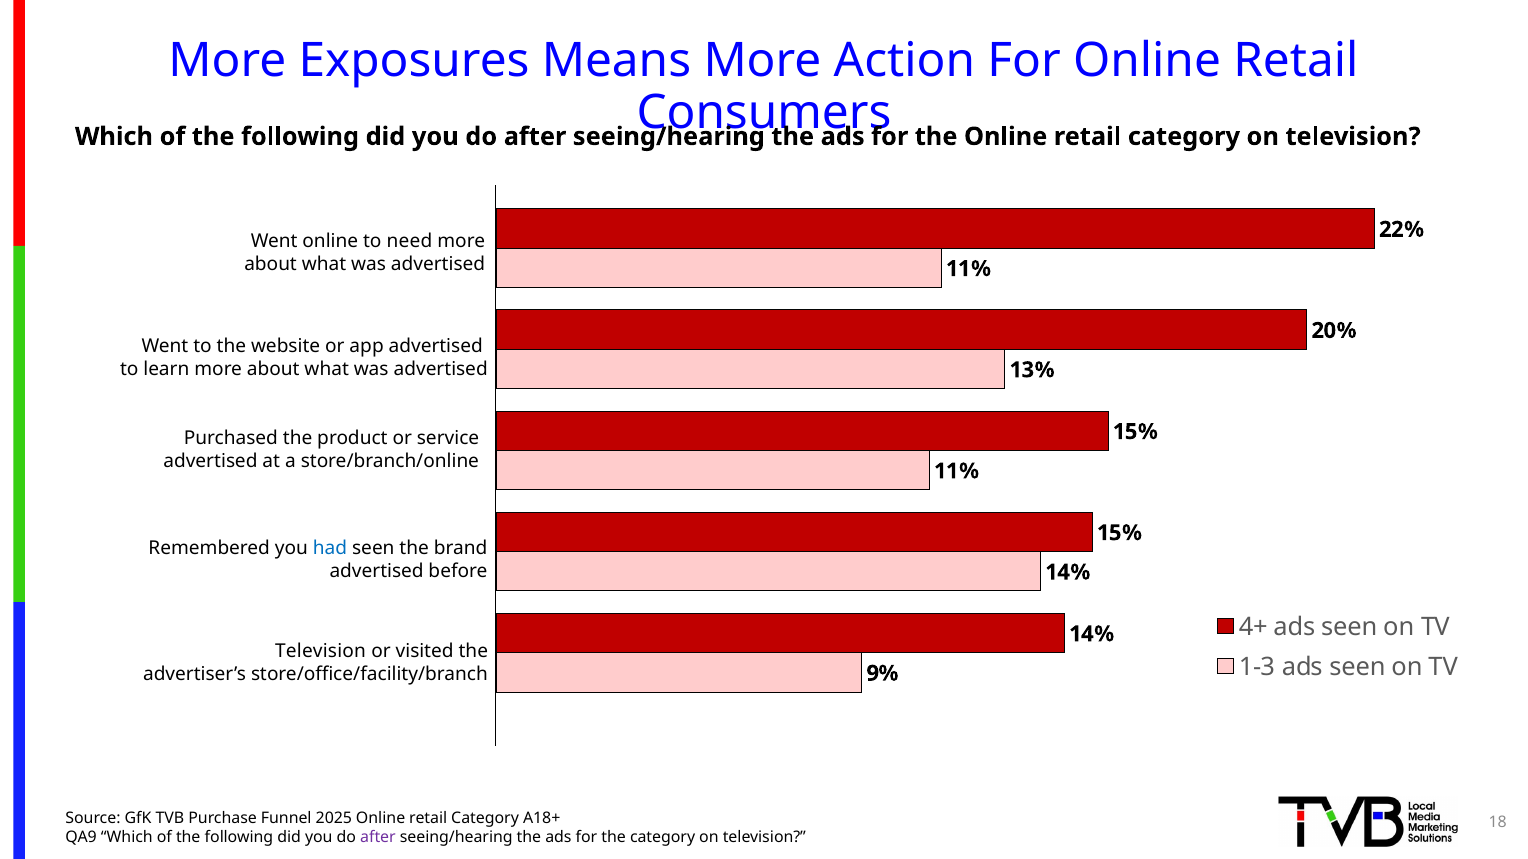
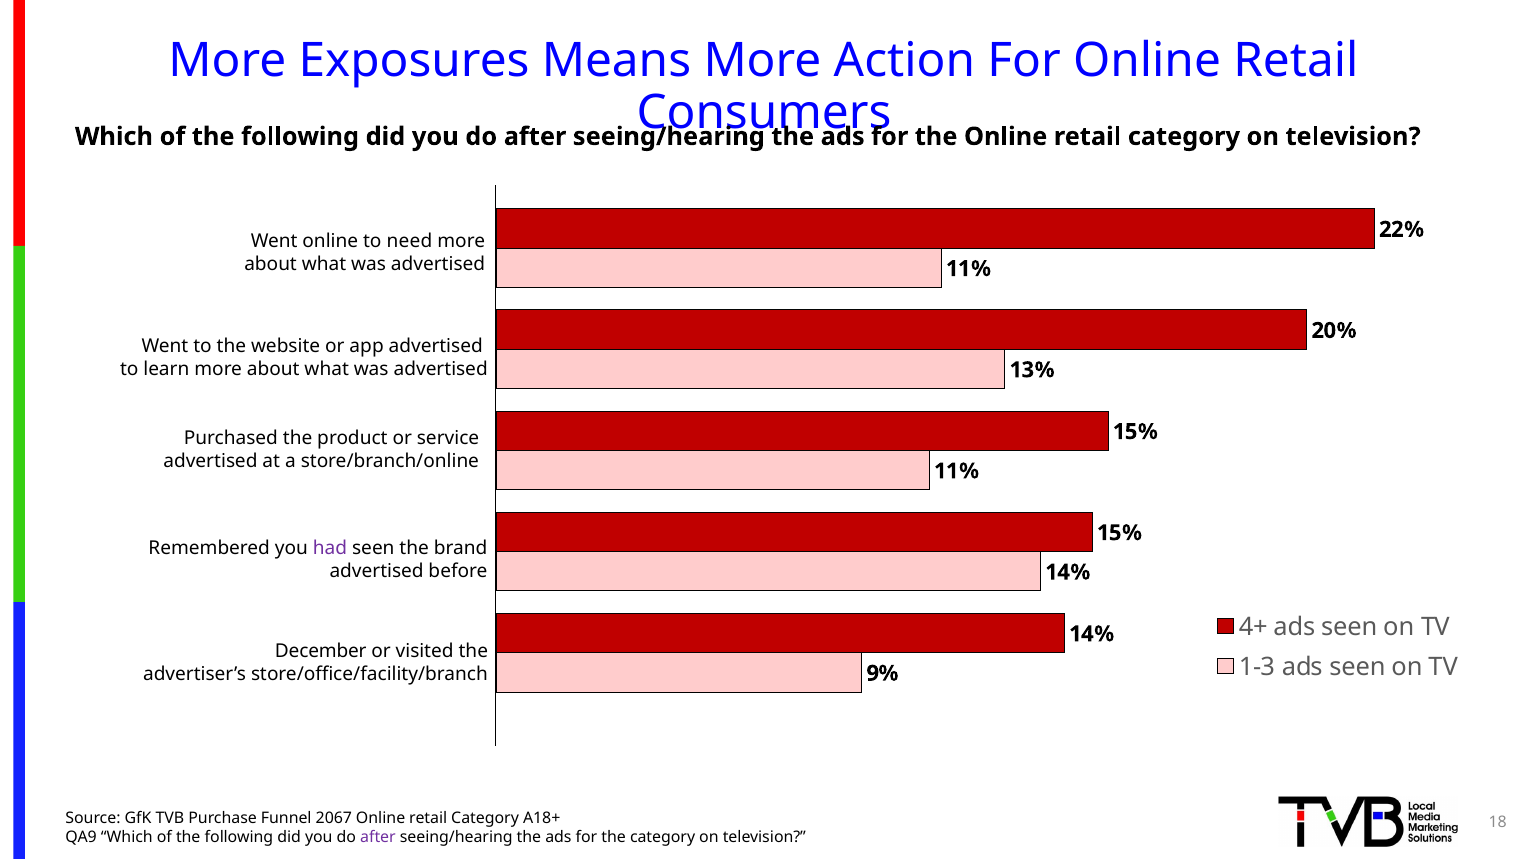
had colour: blue -> purple
Television at (321, 652): Television -> December
2025: 2025 -> 2067
